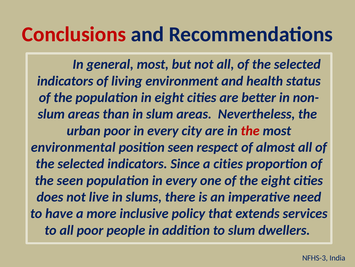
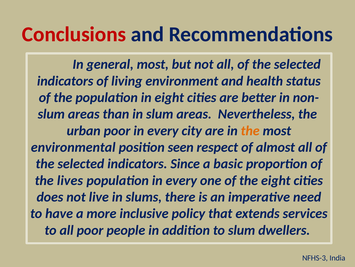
the at (250, 130) colour: red -> orange
a cities: cities -> basic
the seen: seen -> lives
